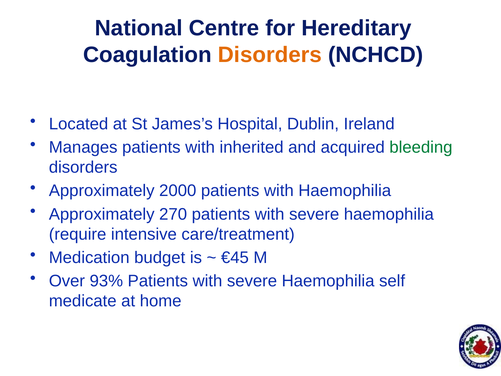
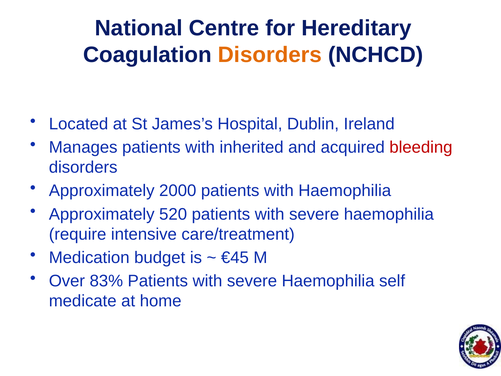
bleeding colour: green -> red
270: 270 -> 520
93%: 93% -> 83%
